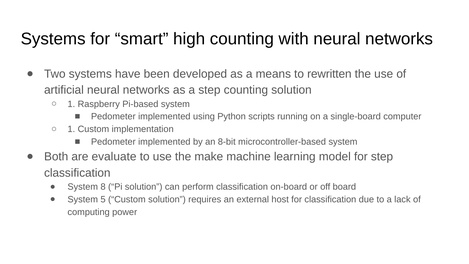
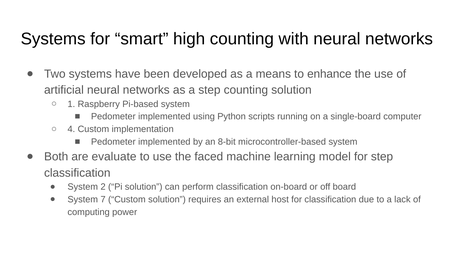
rewritten: rewritten -> enhance
1 at (71, 129): 1 -> 4
make: make -> faced
8: 8 -> 2
5: 5 -> 7
